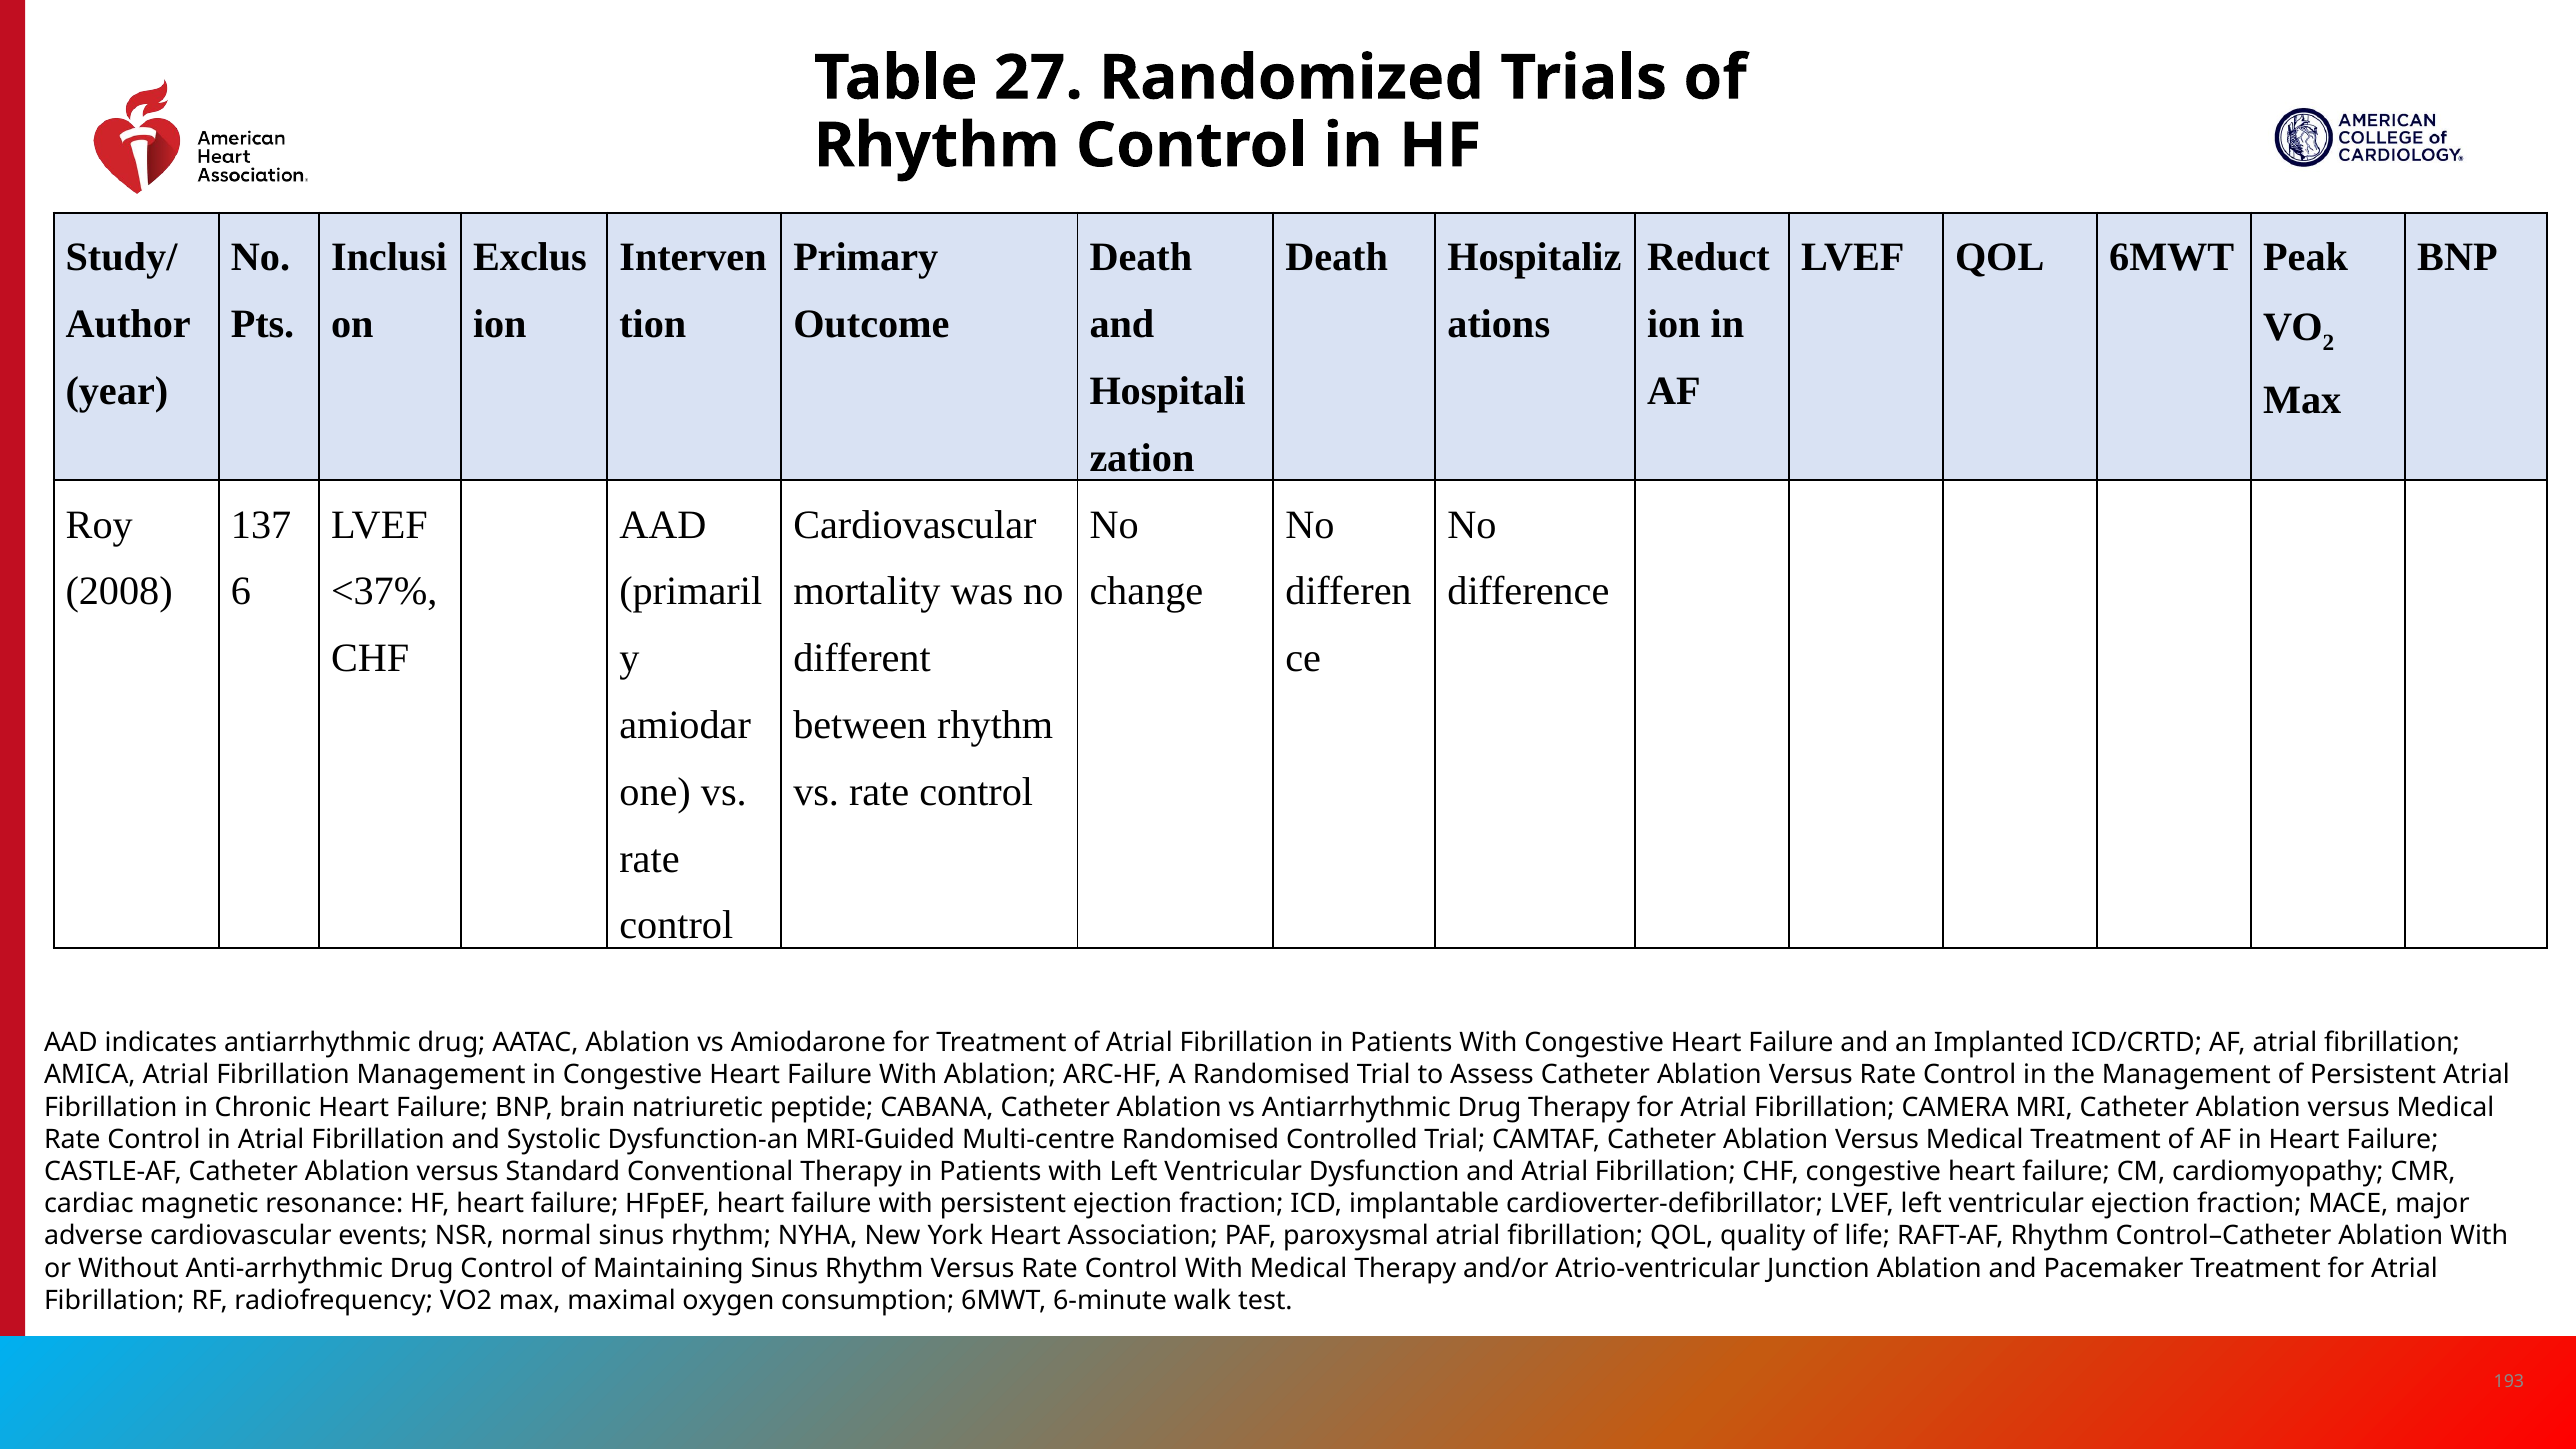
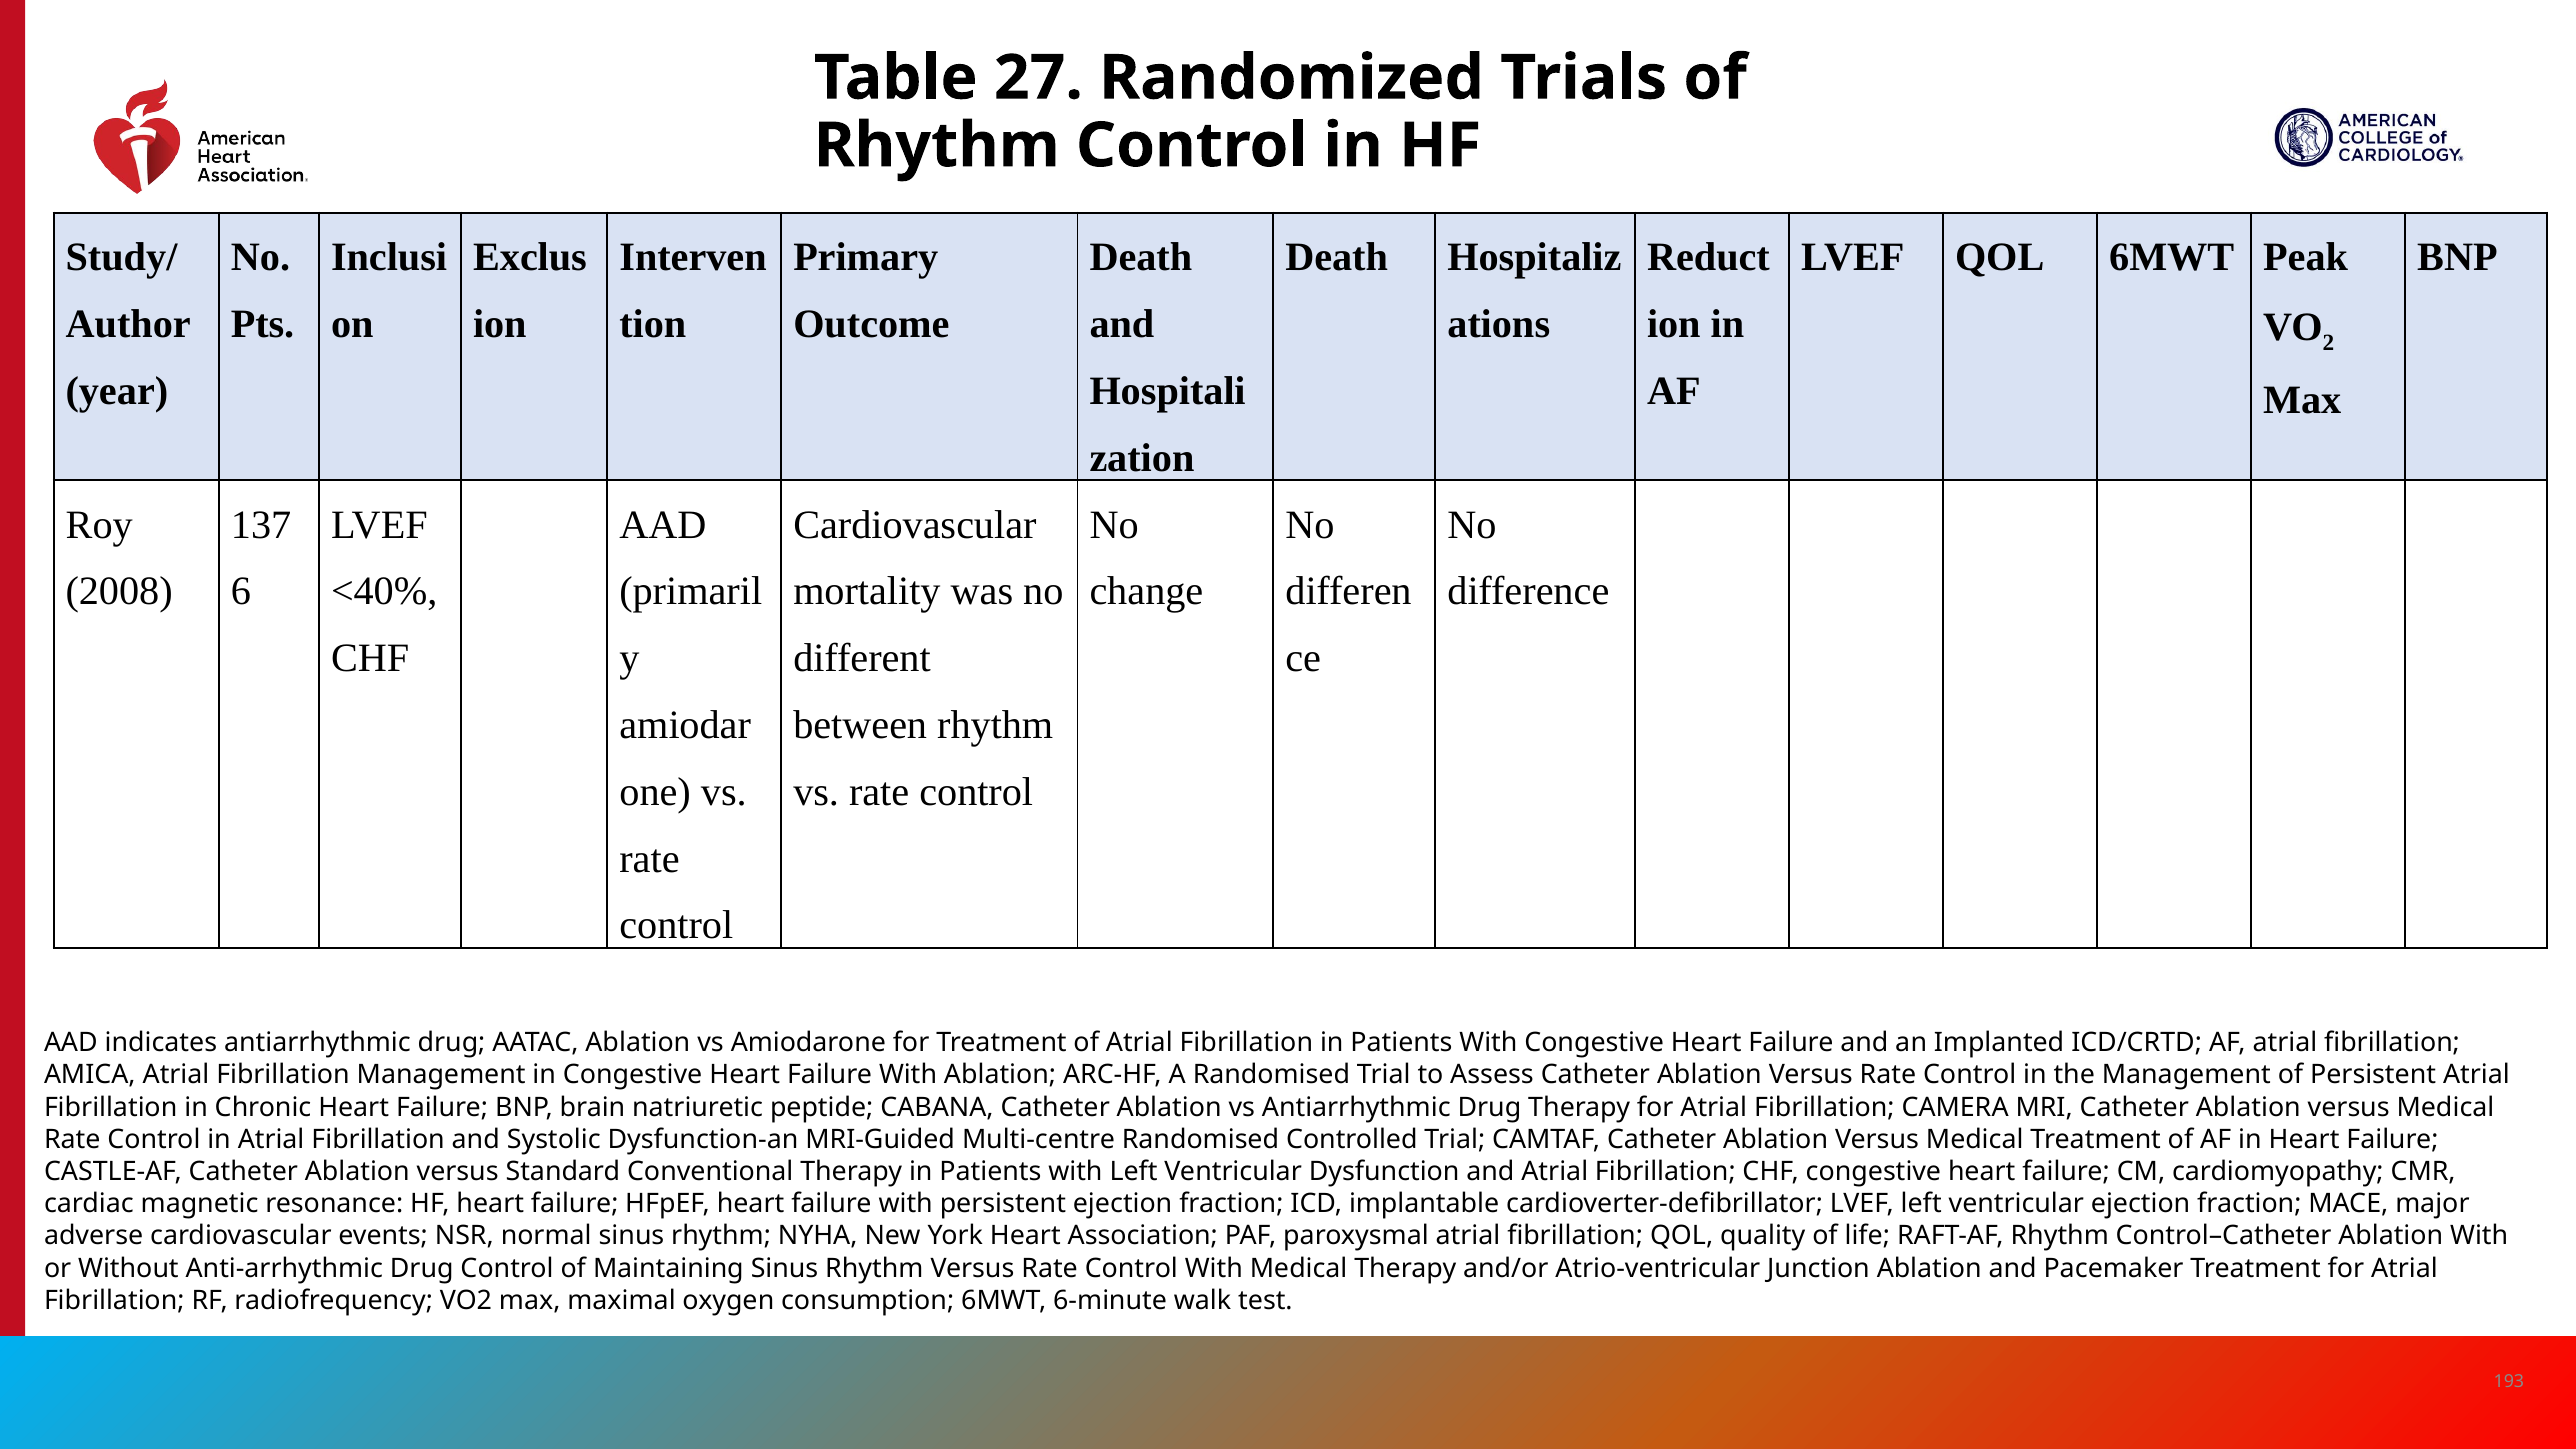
<37%: <37% -> <40%
